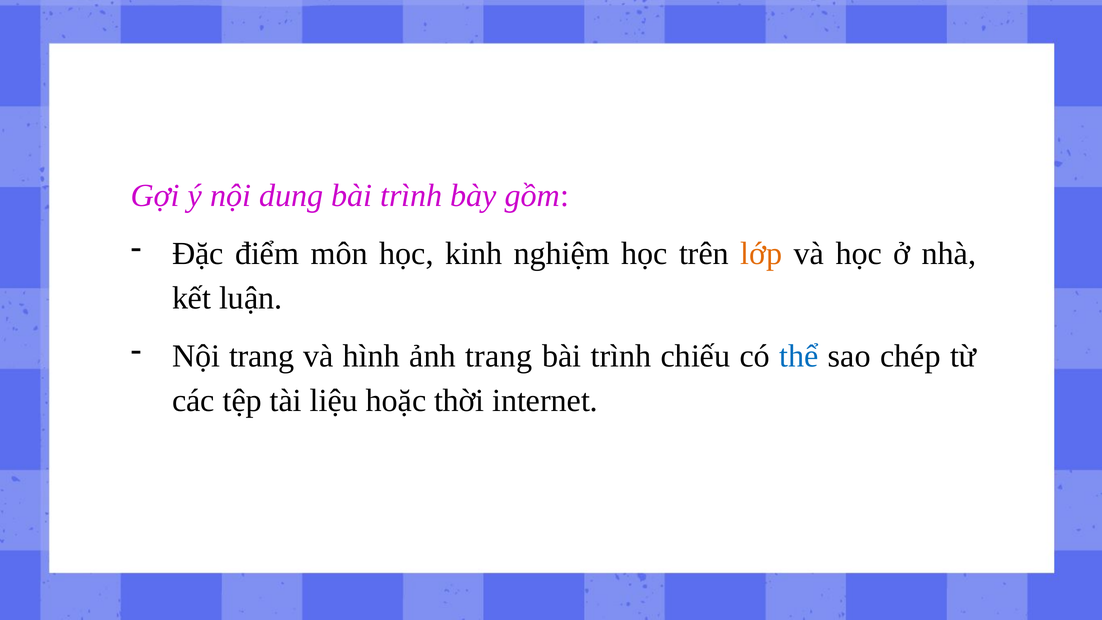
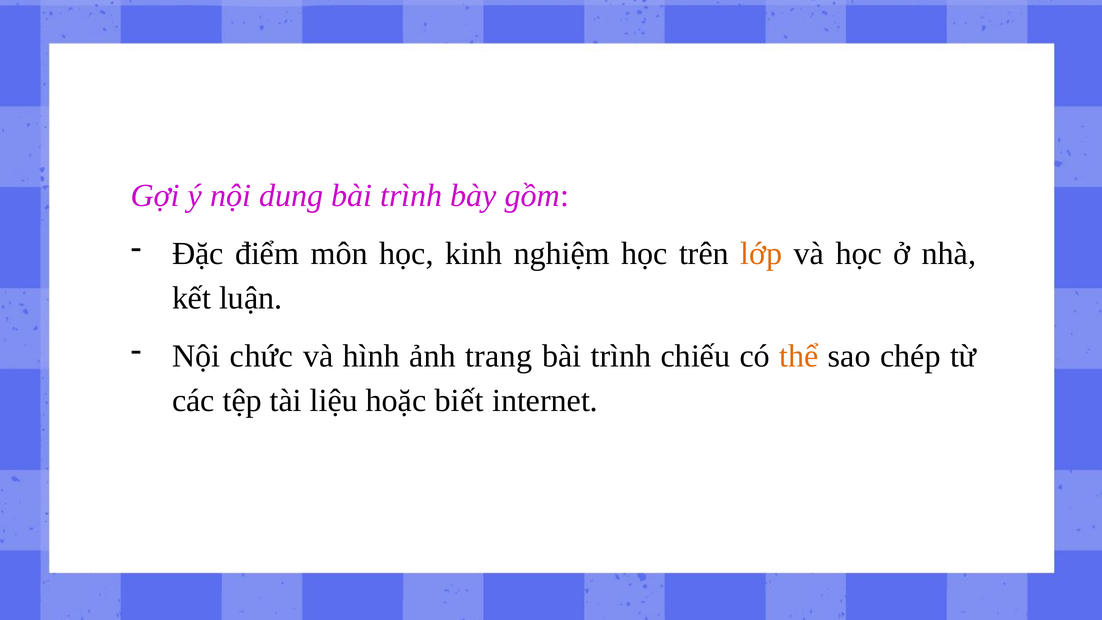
Nội trang: trang -> chức
thể colour: blue -> orange
thời: thời -> biết
